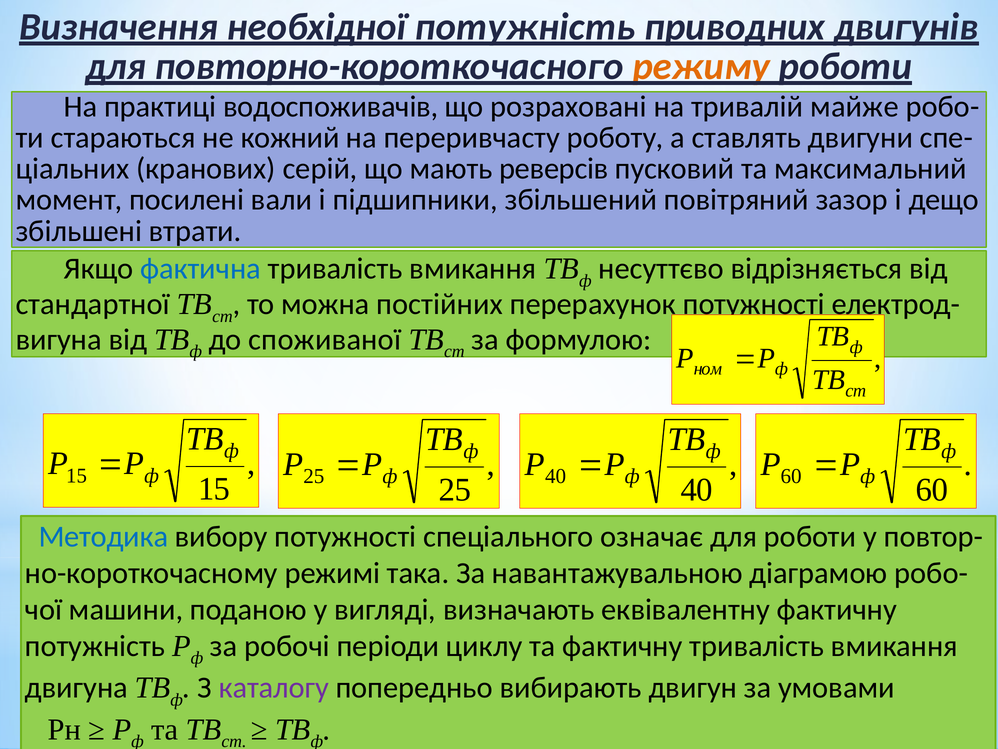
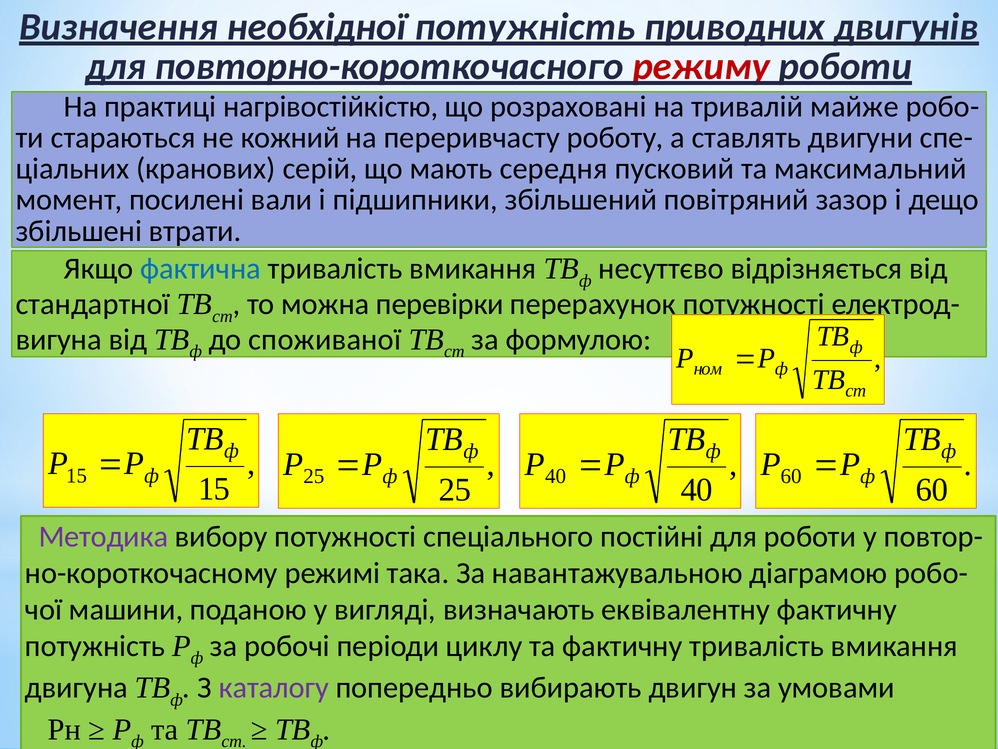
режиму colour: orange -> red
водоспоживачів: водоспоживачів -> нагрівостійкістю
реверсів: реверсів -> середня
постійних: постійних -> перевірки
Методика colour: blue -> purple
означає: означає -> постійні
